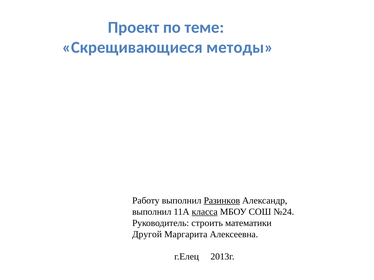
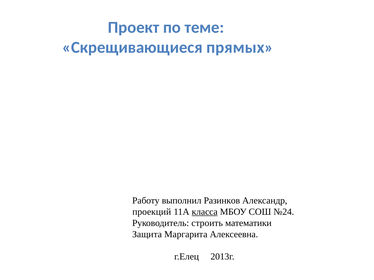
методы: методы -> прямых
Разинков underline: present -> none
выполнил at (152, 212): выполнил -> проекций
Другой: Другой -> Защита
